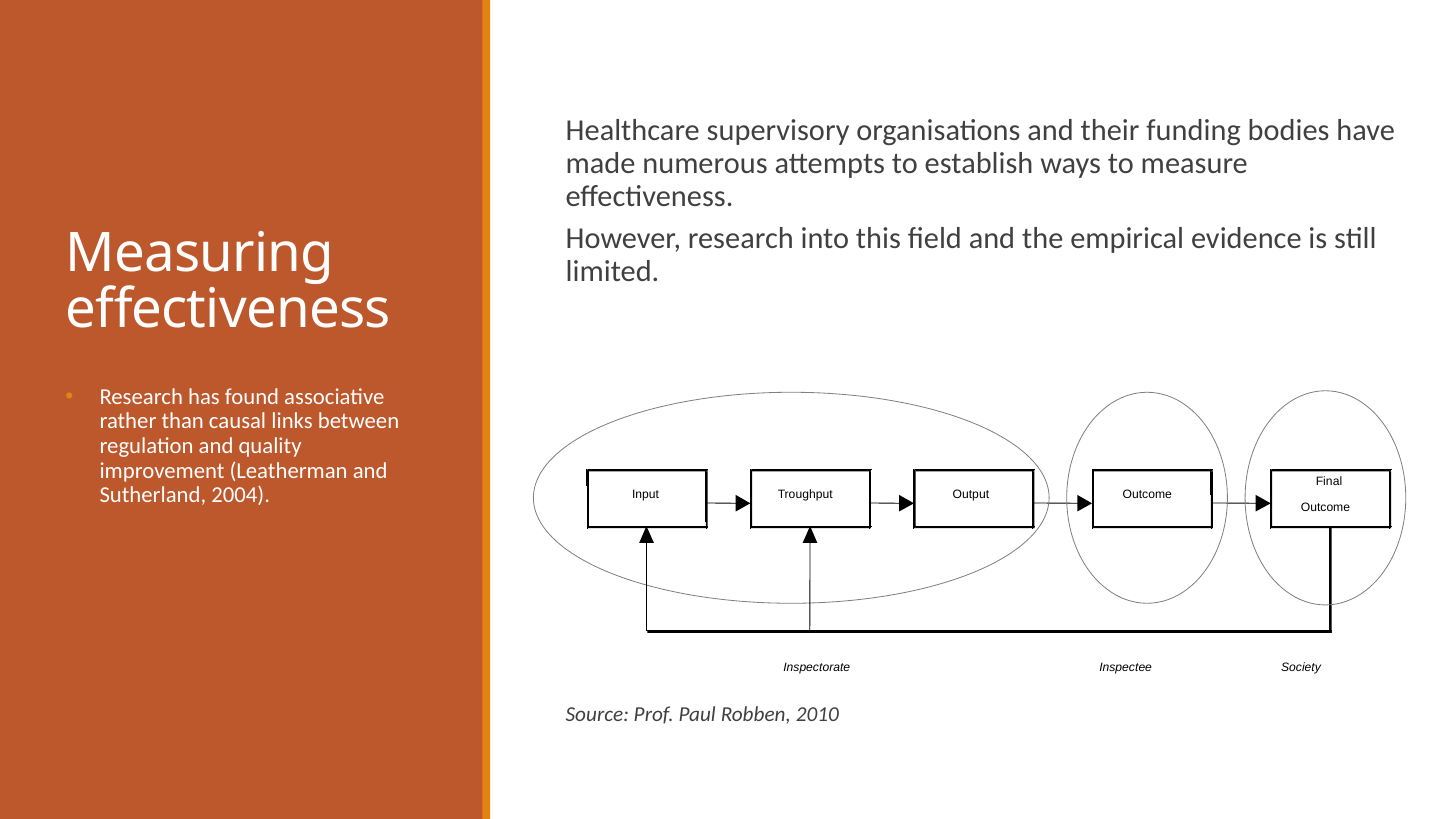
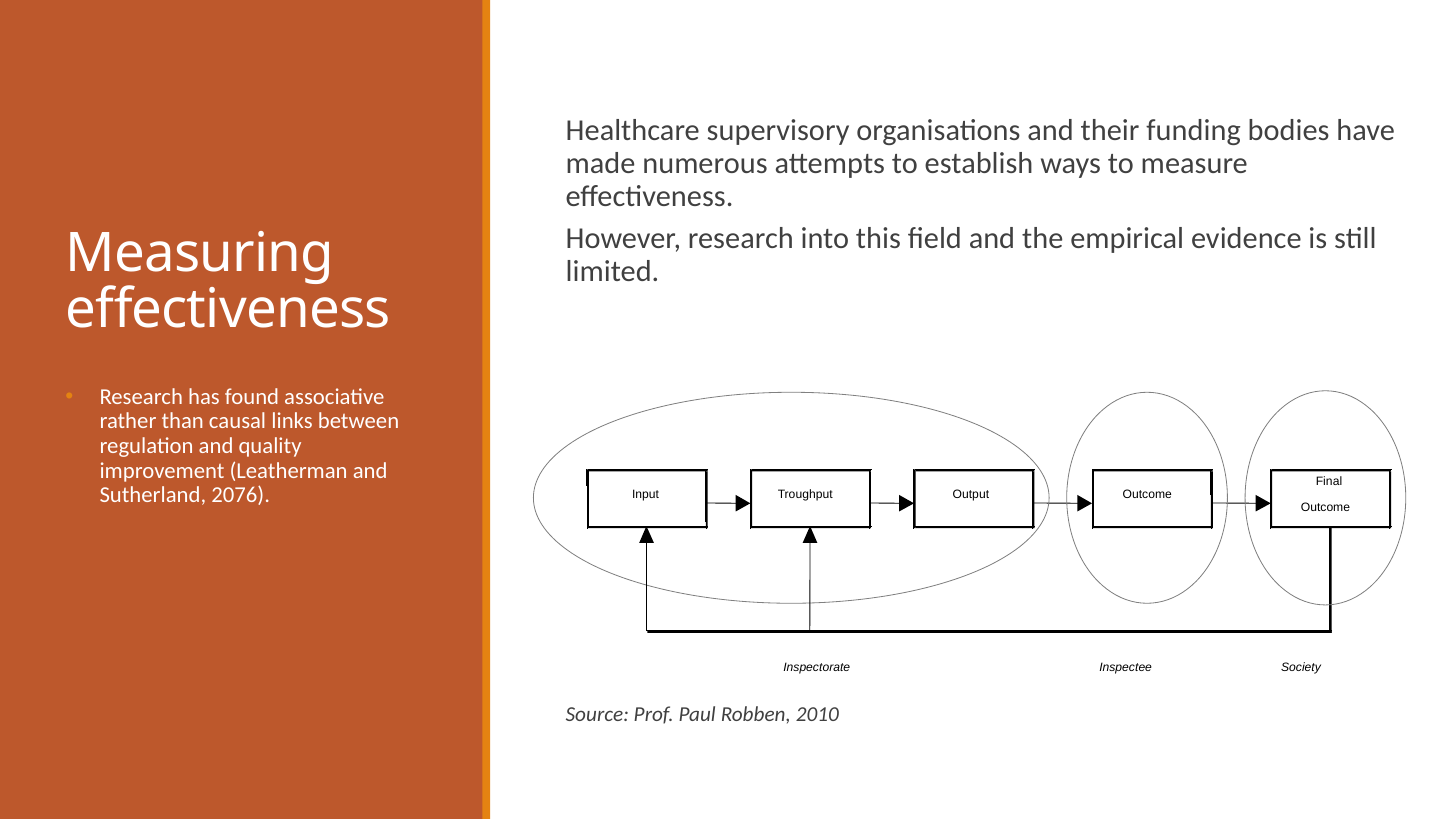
2004: 2004 -> 2076
